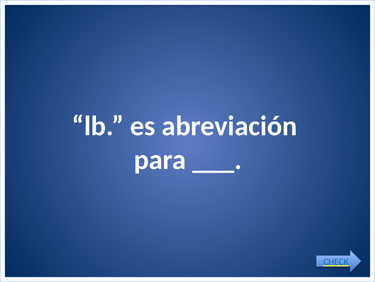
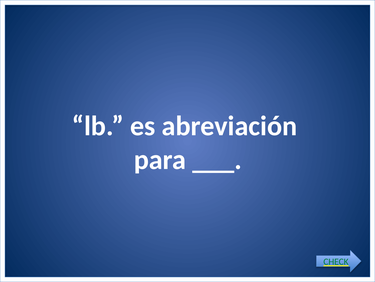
CHECK colour: blue -> green
